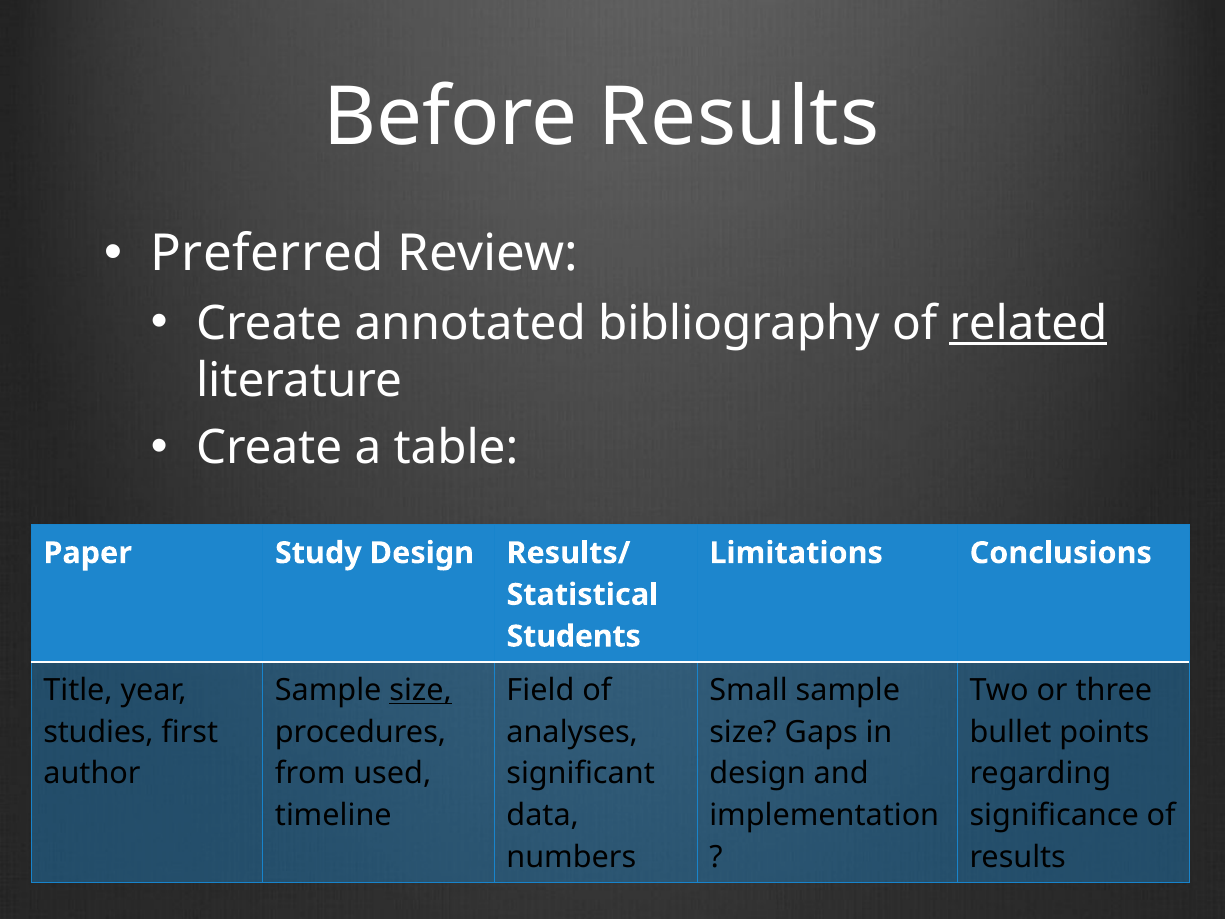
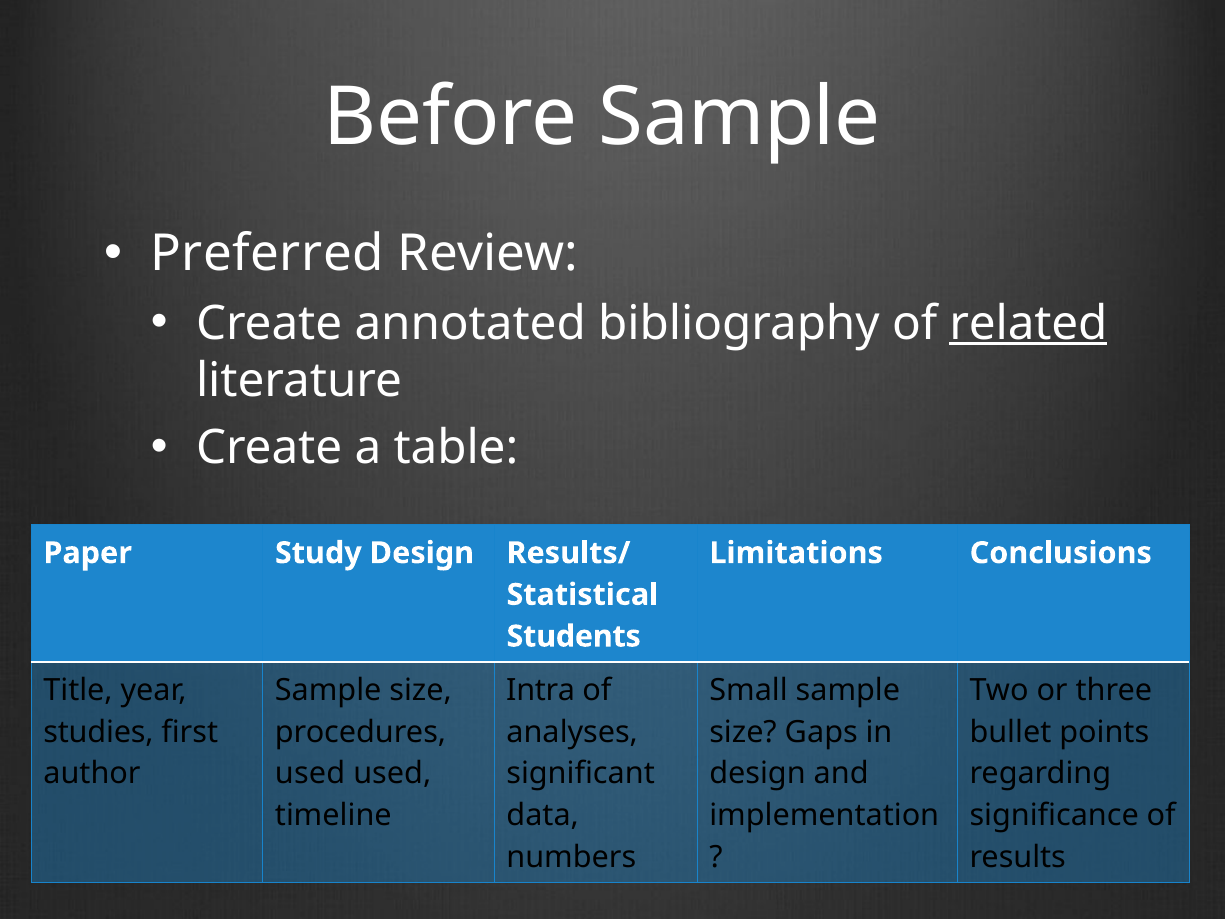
Before Results: Results -> Sample
size at (421, 690) underline: present -> none
Field: Field -> Intra
from at (310, 774): from -> used
